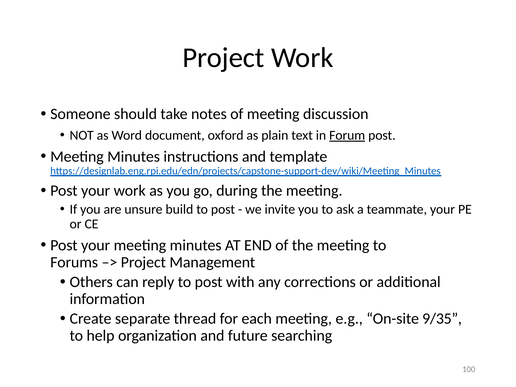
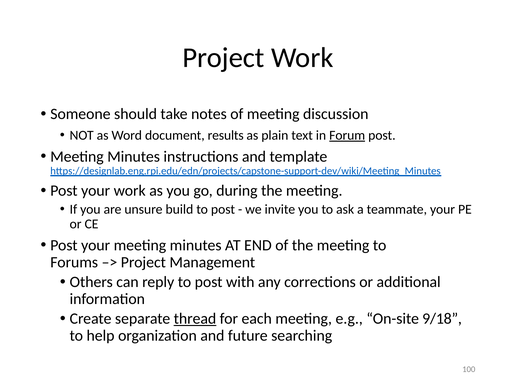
oxford: oxford -> results
thread underline: none -> present
9/35: 9/35 -> 9/18
